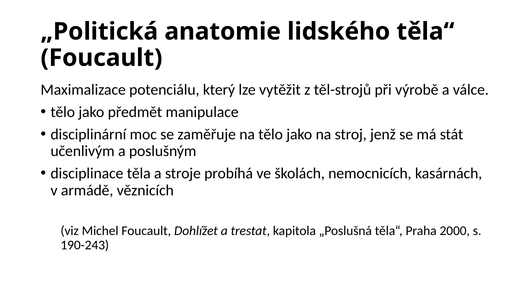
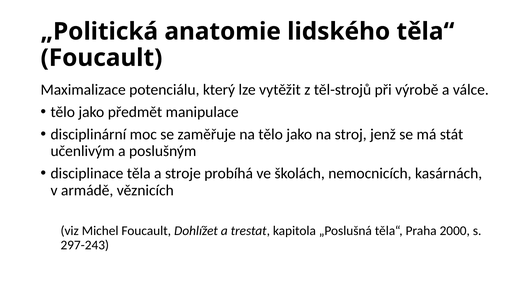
190-243: 190-243 -> 297-243
